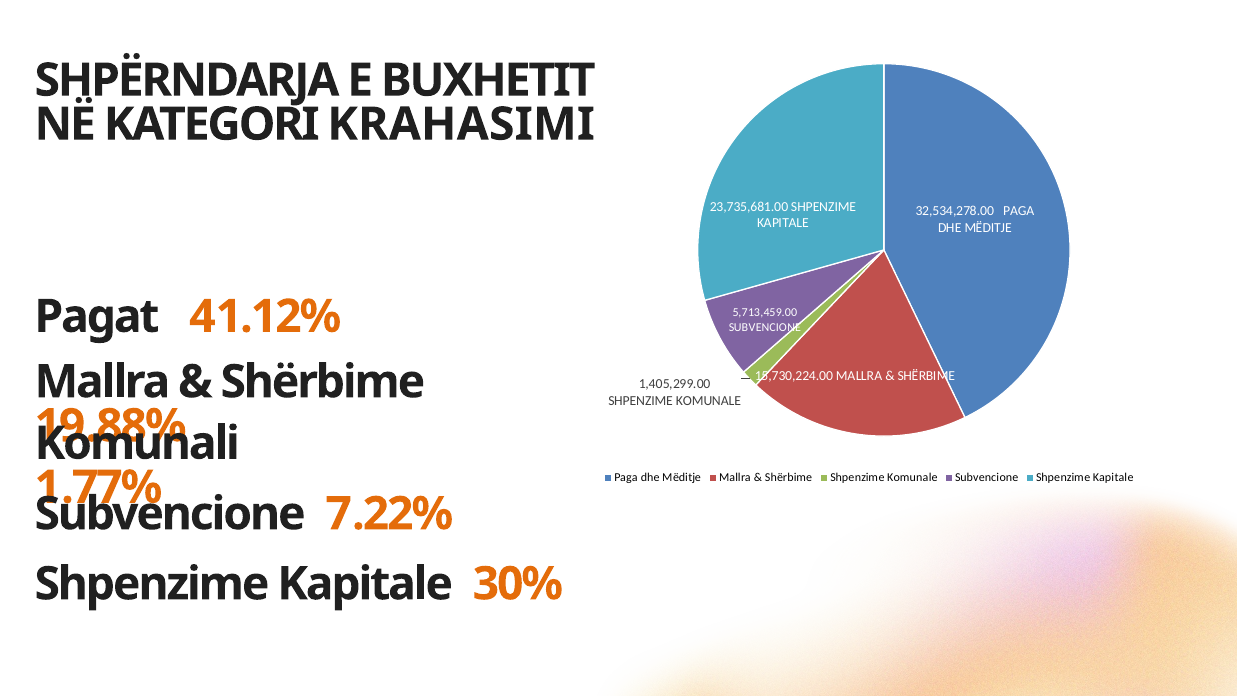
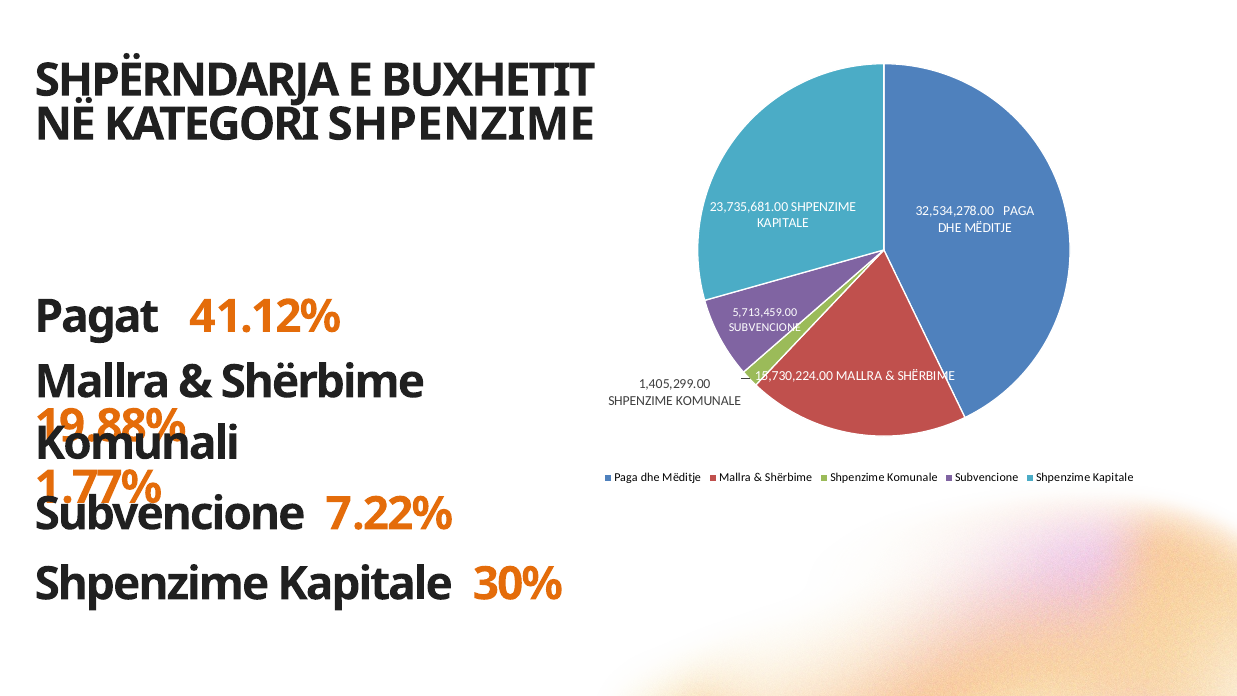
KATEGORI KRAHASIMI: KRAHASIMI -> SHPENZIME
